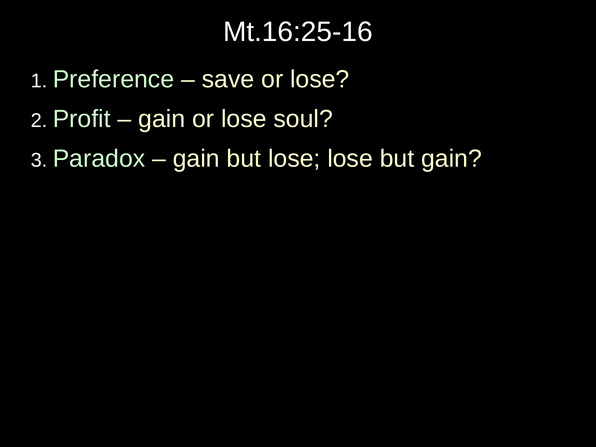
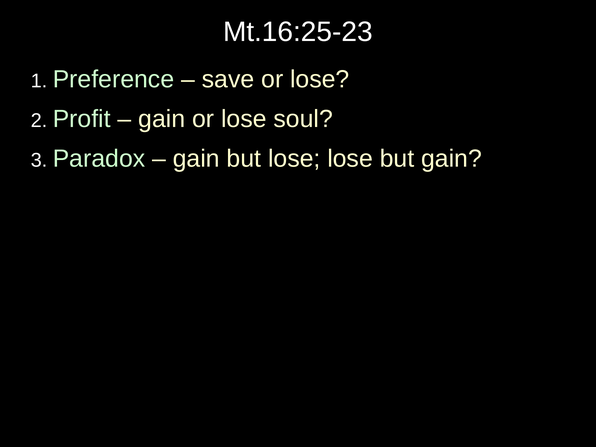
Mt.16:25-16: Mt.16:25-16 -> Mt.16:25-23
